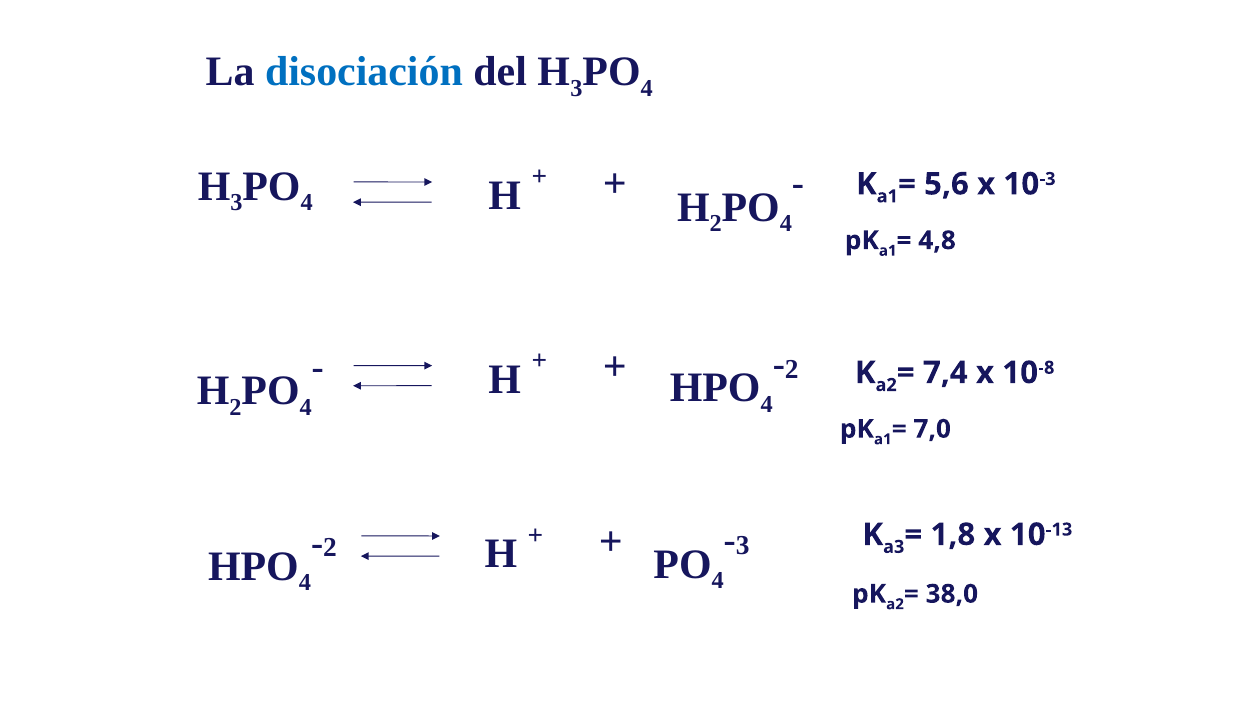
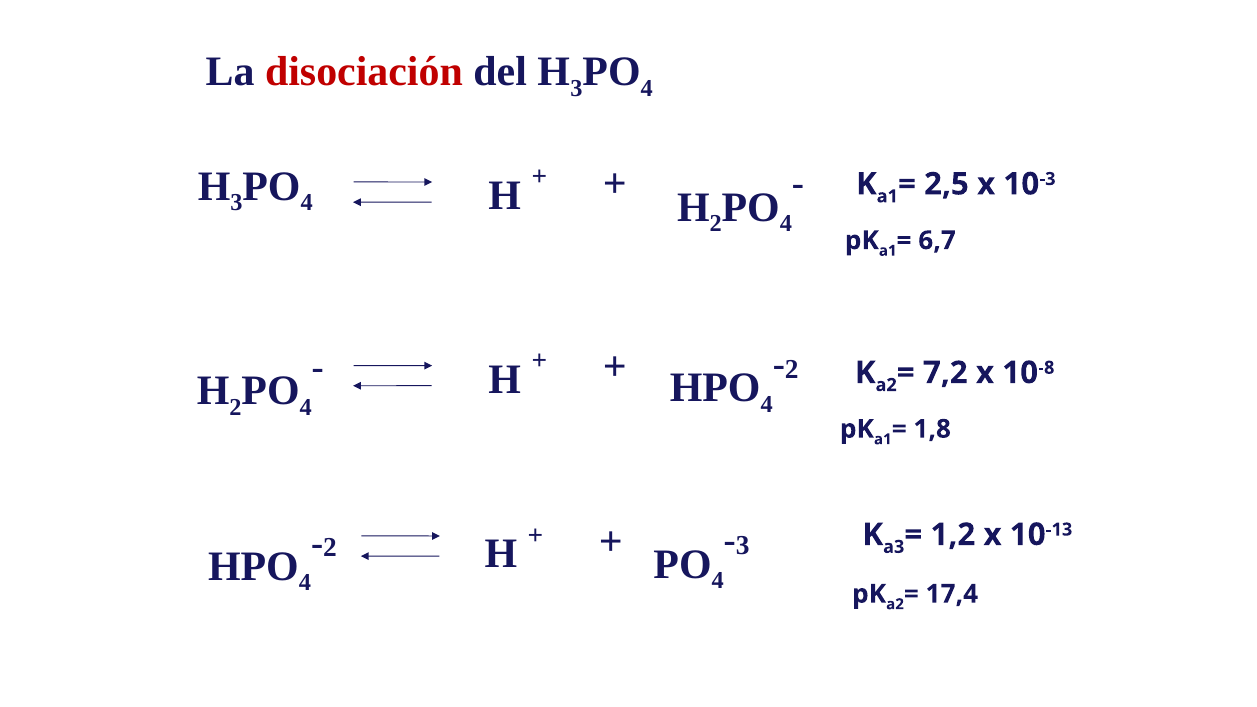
disociación colour: blue -> red
5,6: 5,6 -> 2,5
4,8: 4,8 -> 6,7
7,4: 7,4 -> 7,2
7,0: 7,0 -> 1,8
1,8: 1,8 -> 1,2
38,0: 38,0 -> 17,4
